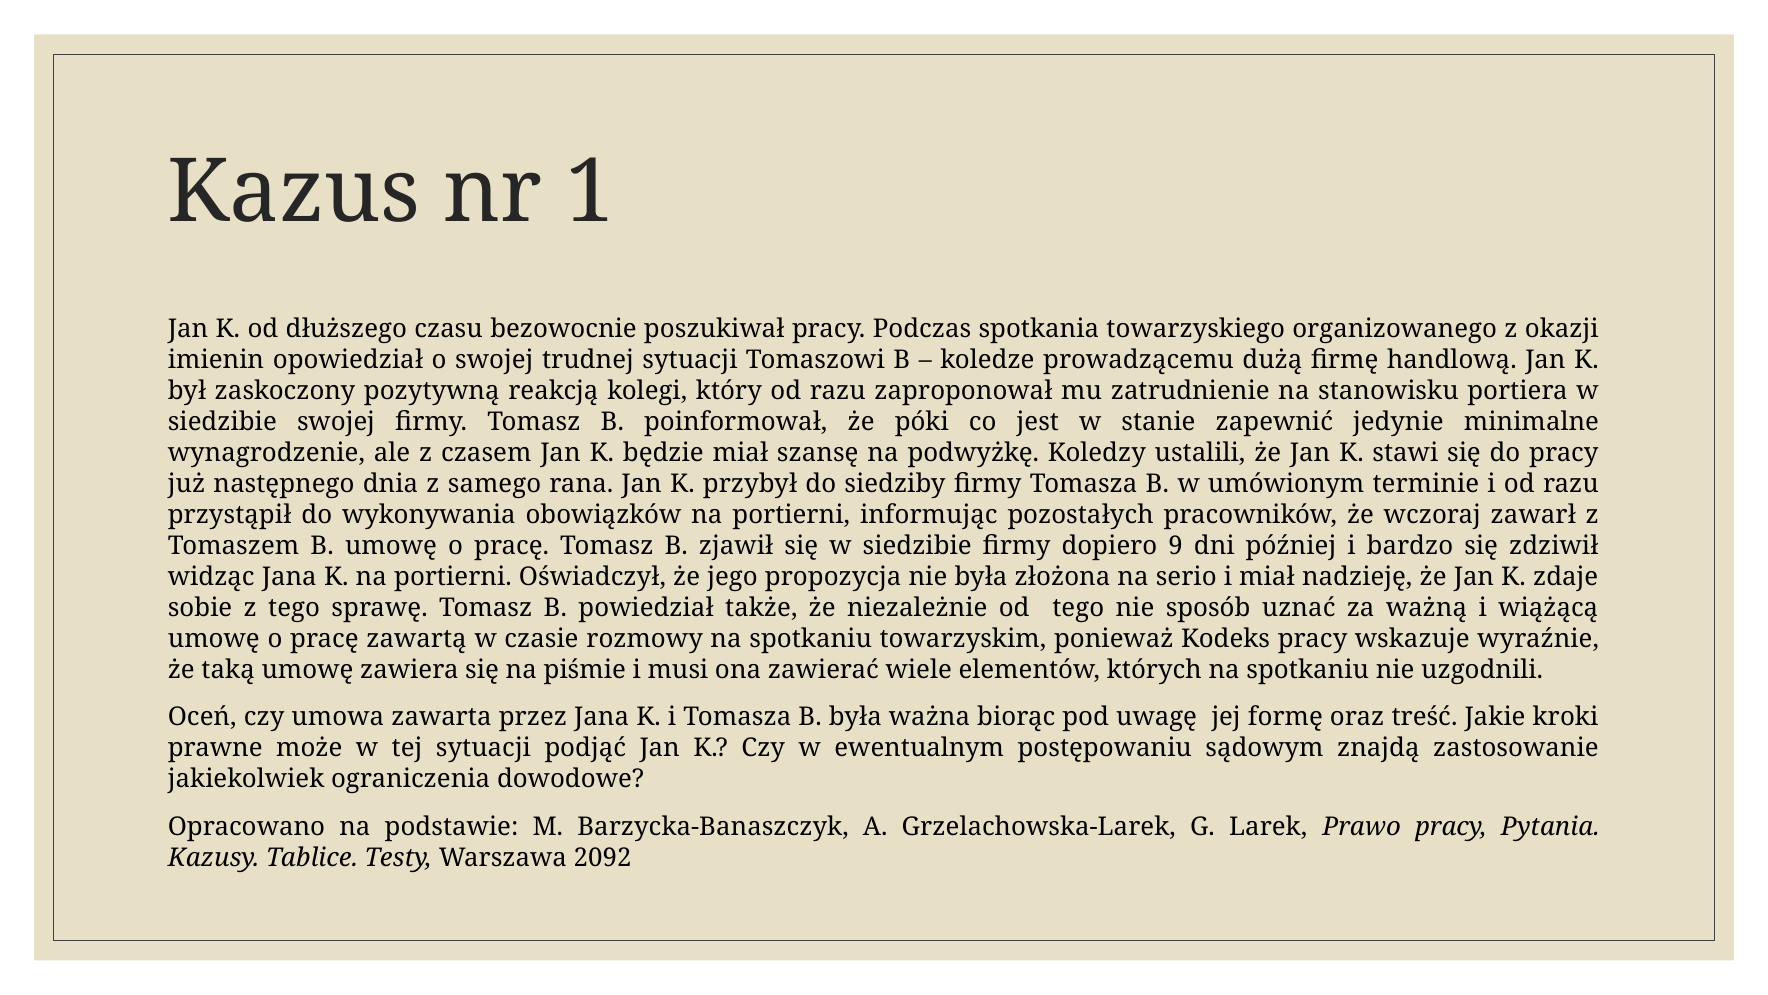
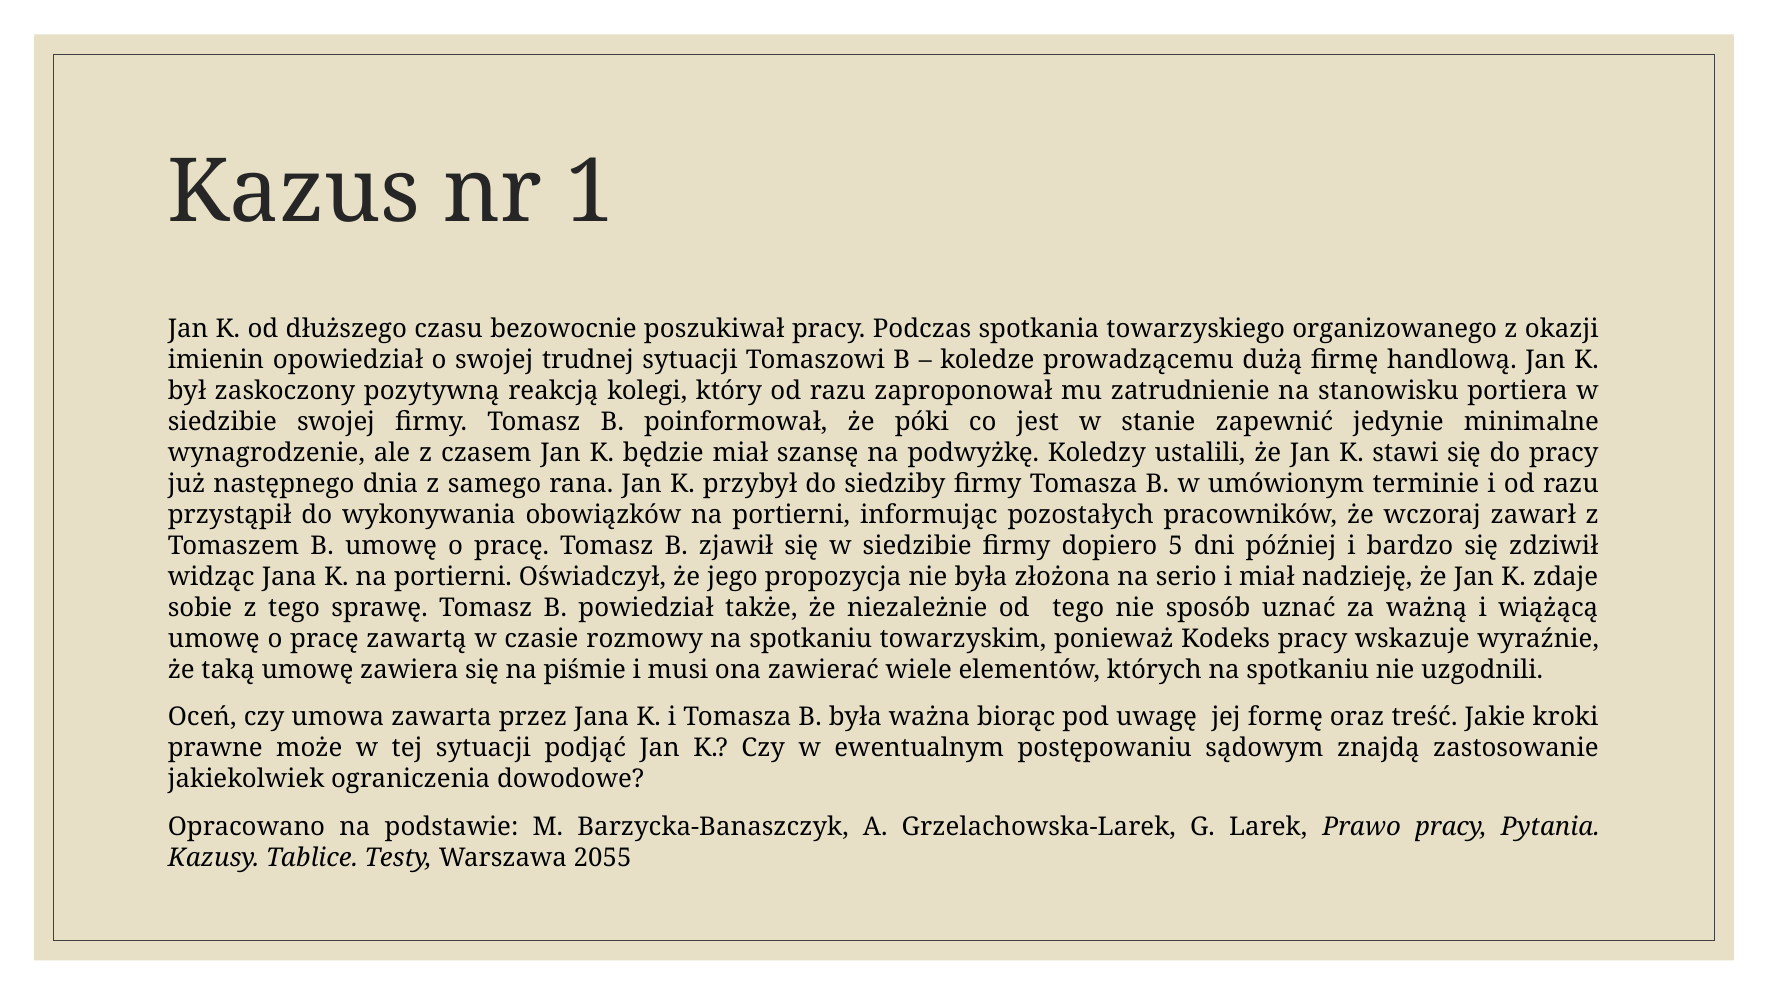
9: 9 -> 5
2092: 2092 -> 2055
